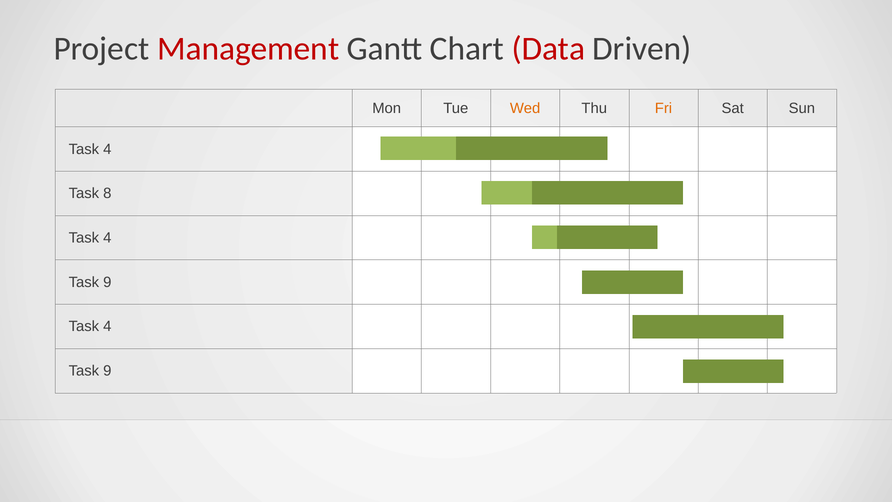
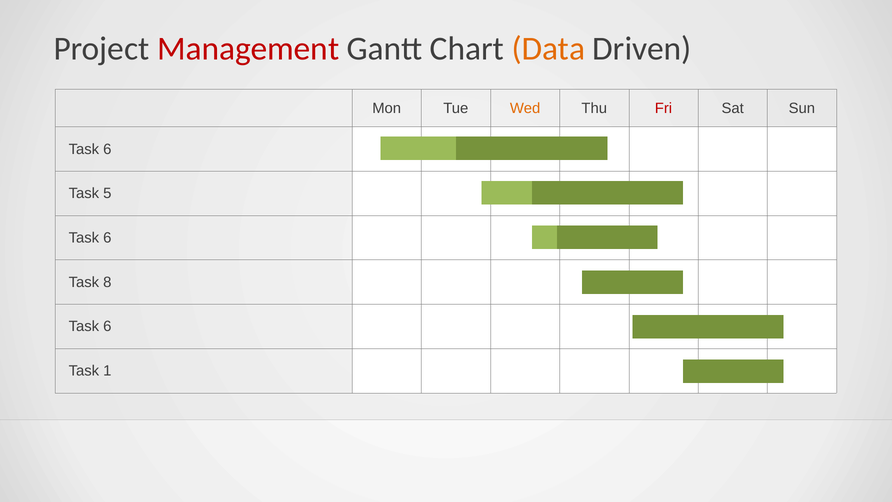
Data colour: red -> orange
Fri colour: orange -> red
4 at (107, 149): 4 -> 6
8: 8 -> 5
4 at (107, 238): 4 -> 6
9 at (107, 282): 9 -> 8
4 at (107, 326): 4 -> 6
9 at (107, 371): 9 -> 1
